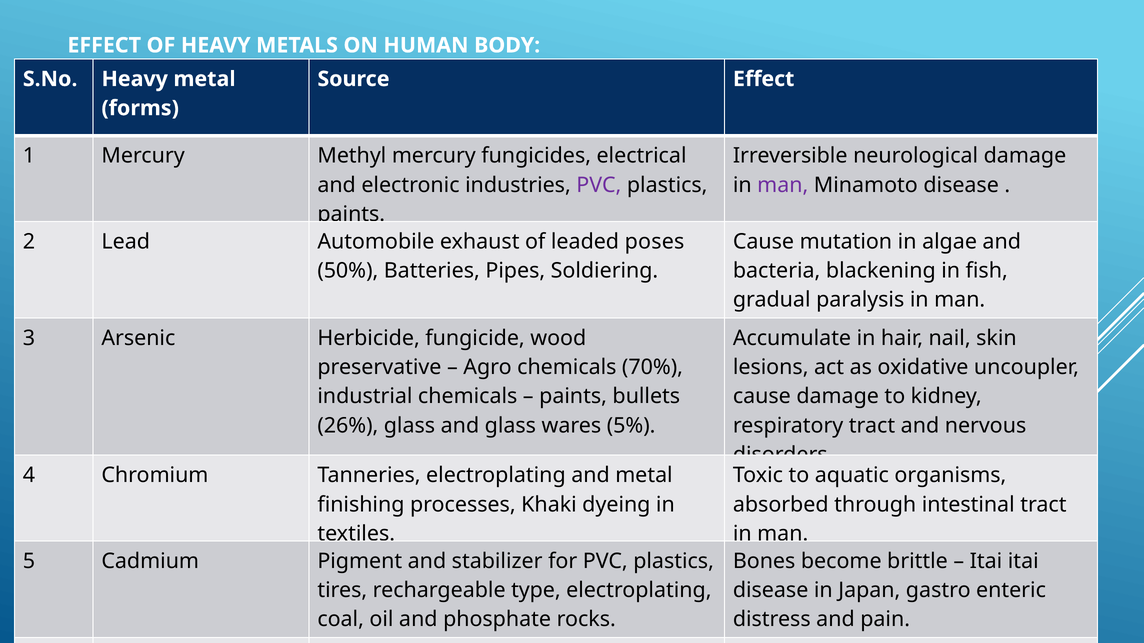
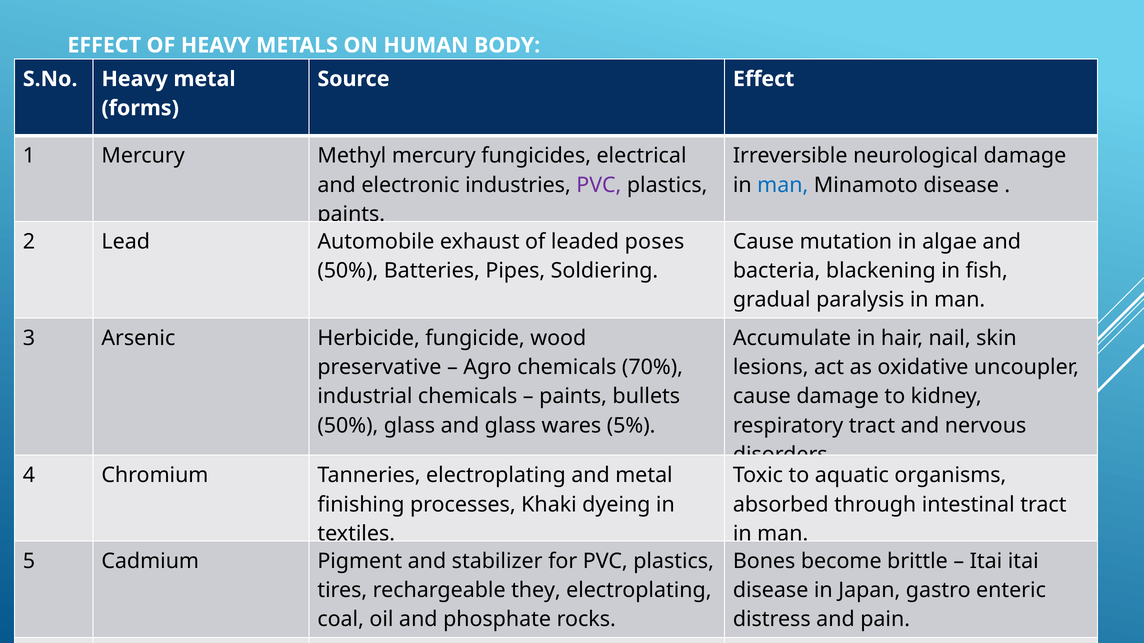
man at (783, 185) colour: purple -> blue
26% at (348, 426): 26% -> 50%
type: type -> they
